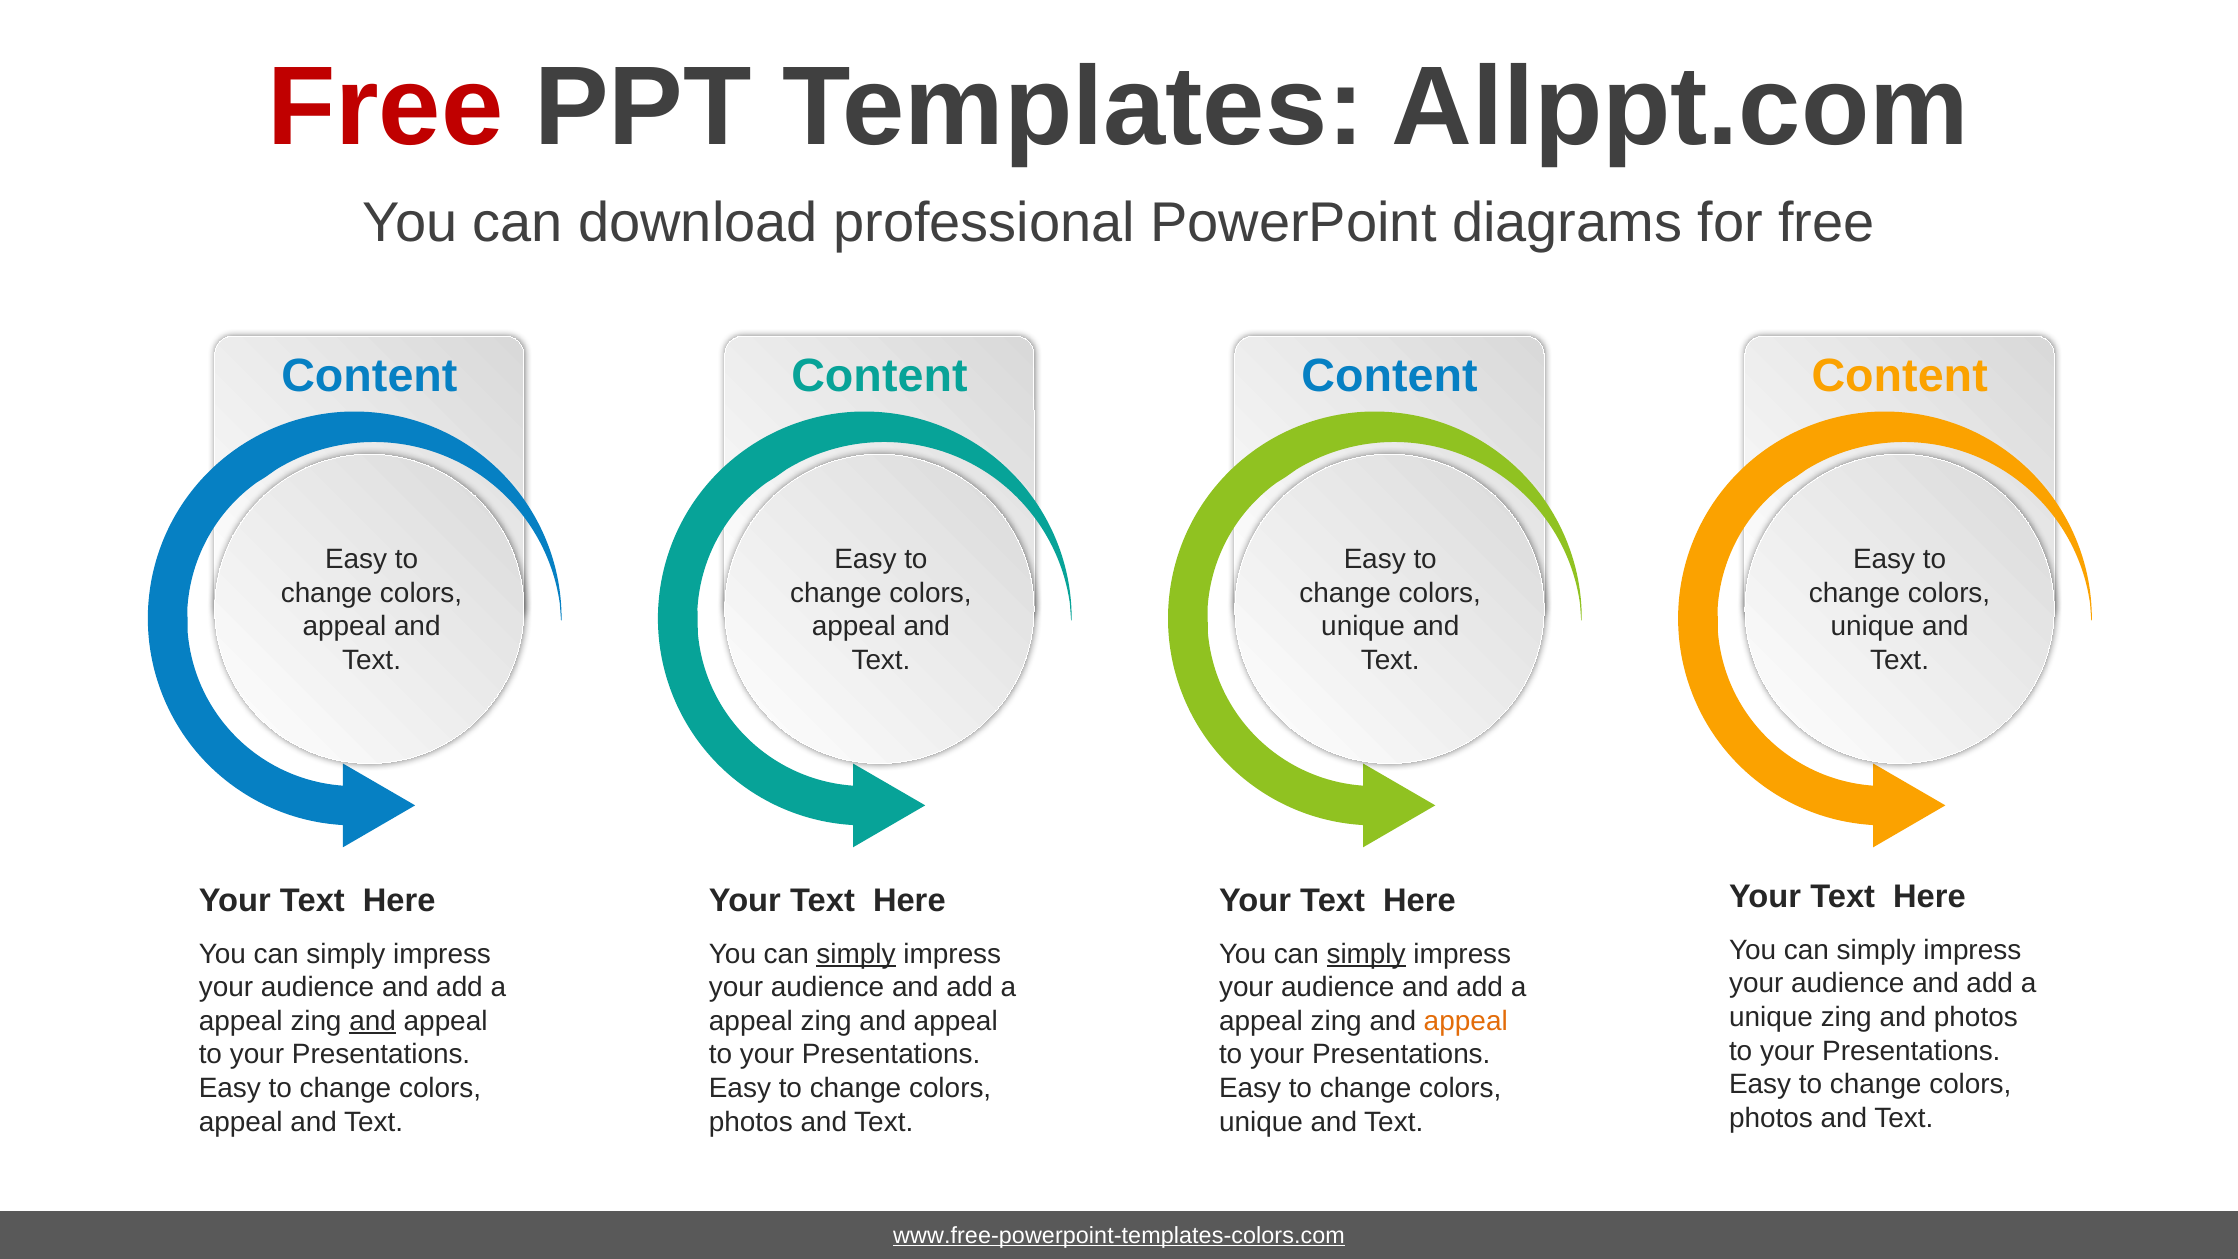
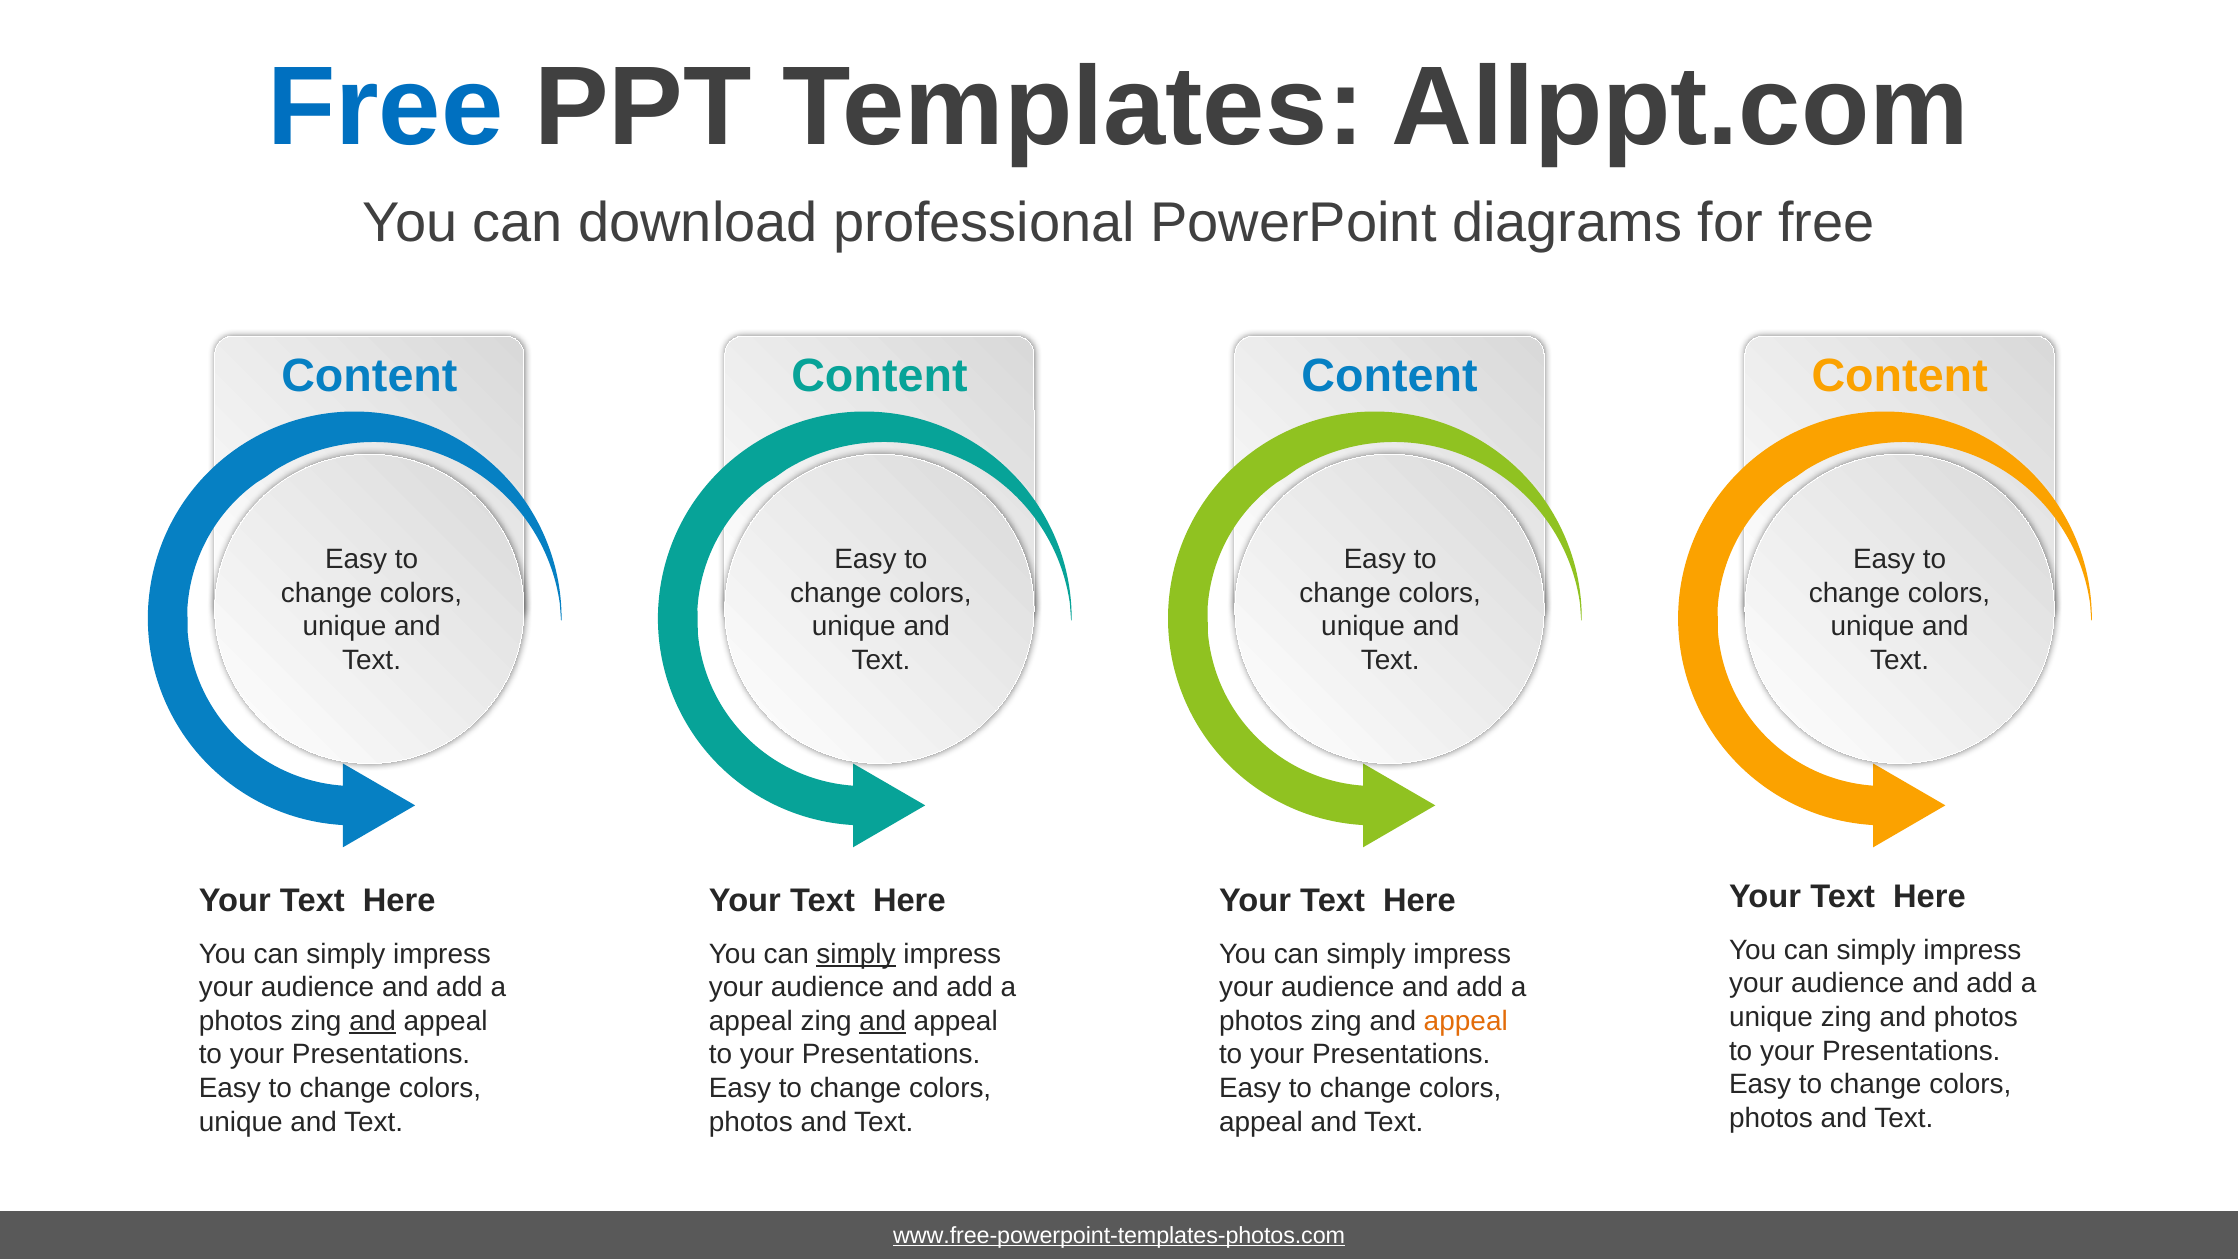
Free at (385, 107) colour: red -> blue
appeal at (344, 627): appeal -> unique
appeal at (854, 627): appeal -> unique
simply at (1366, 954) underline: present -> none
appeal at (241, 1021): appeal -> photos
and at (883, 1021) underline: none -> present
appeal at (1261, 1021): appeal -> photos
appeal at (241, 1122): appeal -> unique
unique at (1261, 1122): unique -> appeal
www.free-powerpoint-templates-colors.com: www.free-powerpoint-templates-colors.com -> www.free-powerpoint-templates-photos.com
